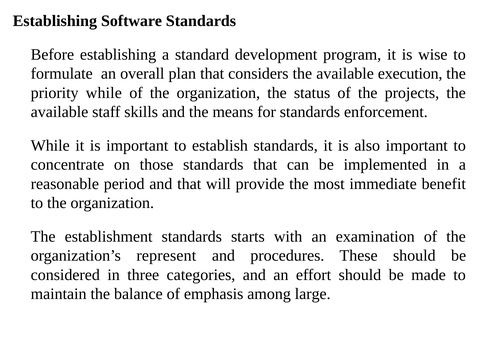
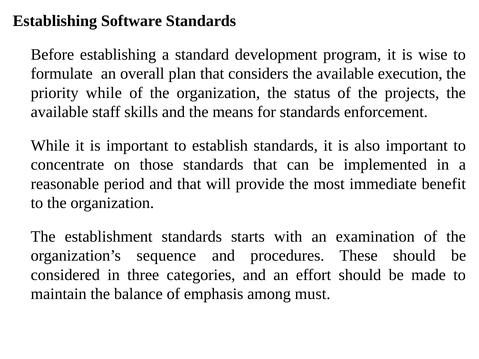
represent: represent -> sequence
large: large -> must
